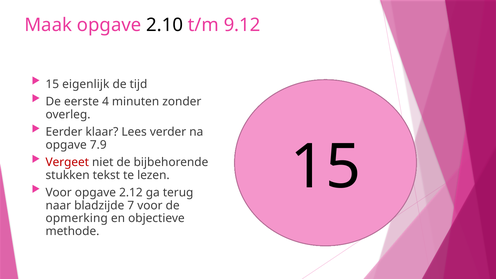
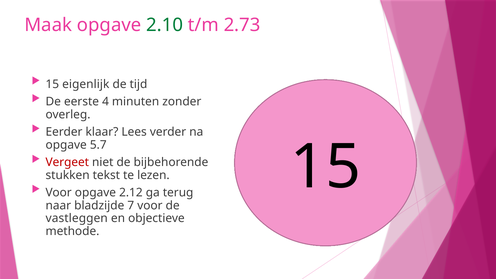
2.10 colour: black -> green
9.12: 9.12 -> 2.73
7.9: 7.9 -> 5.7
opmerking: opmerking -> vastleggen
